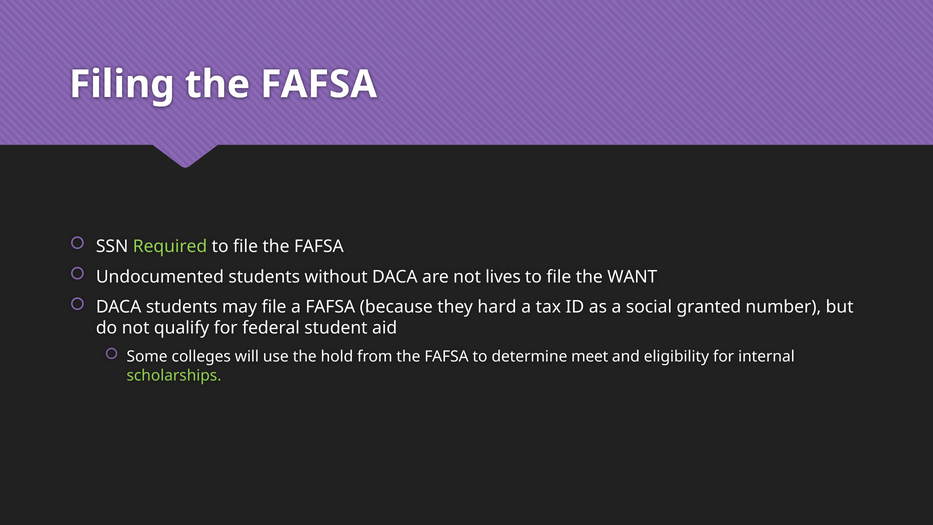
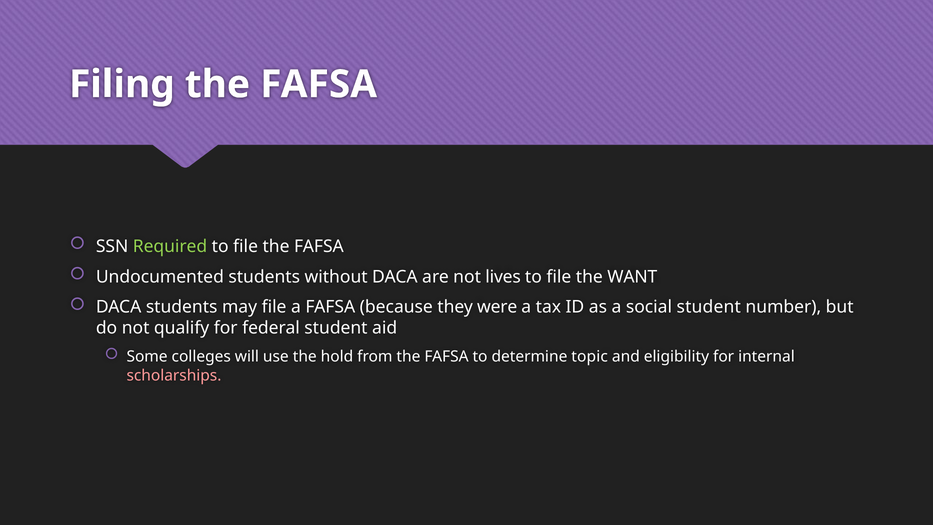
hard: hard -> were
social granted: granted -> student
meet: meet -> topic
scholarships colour: light green -> pink
